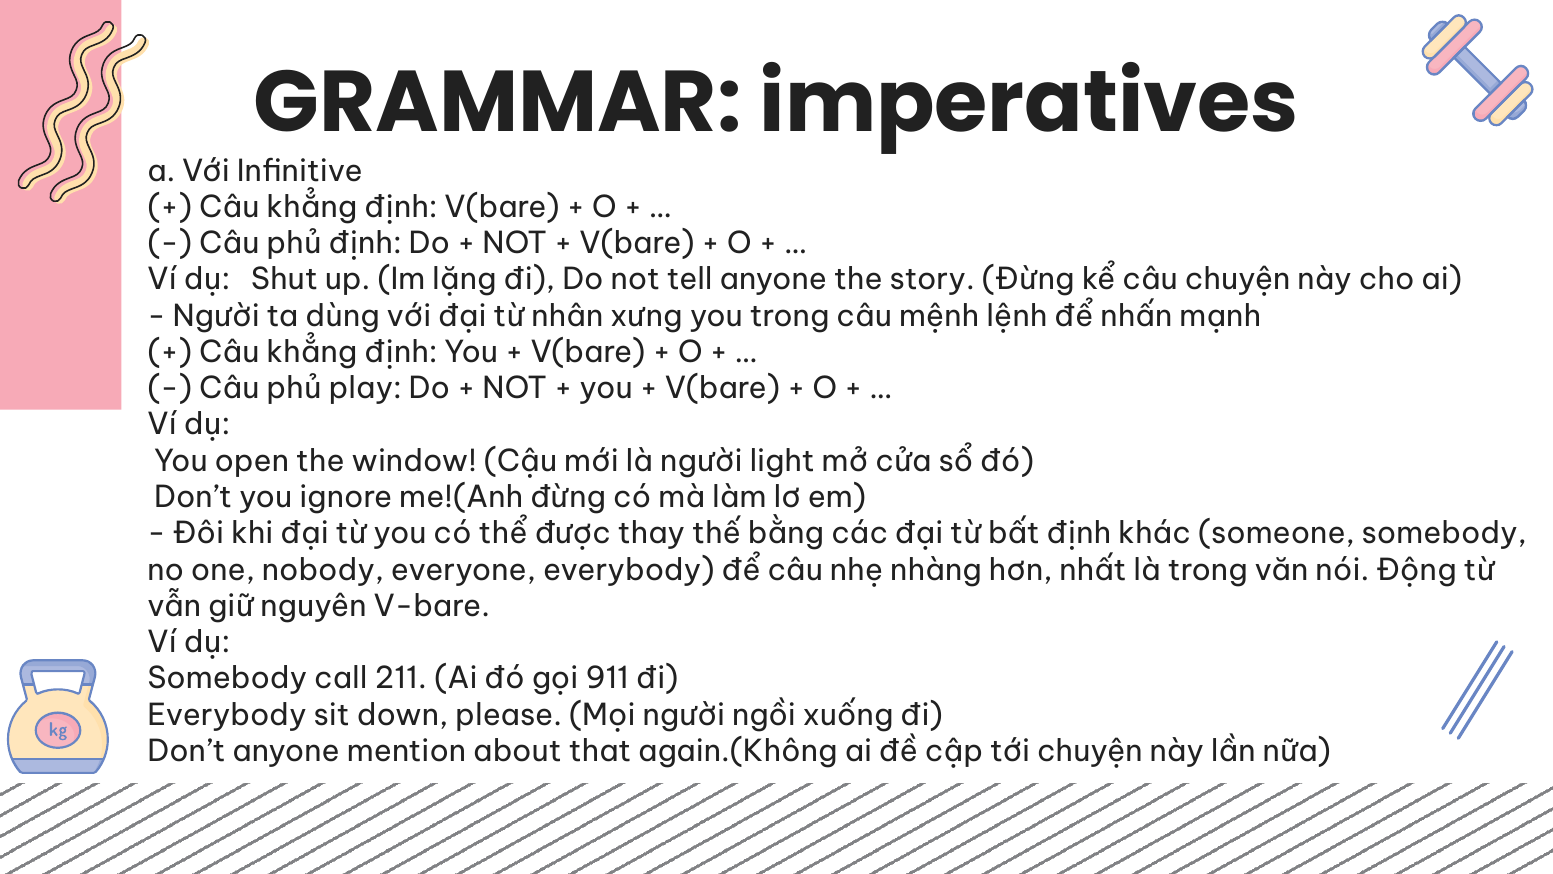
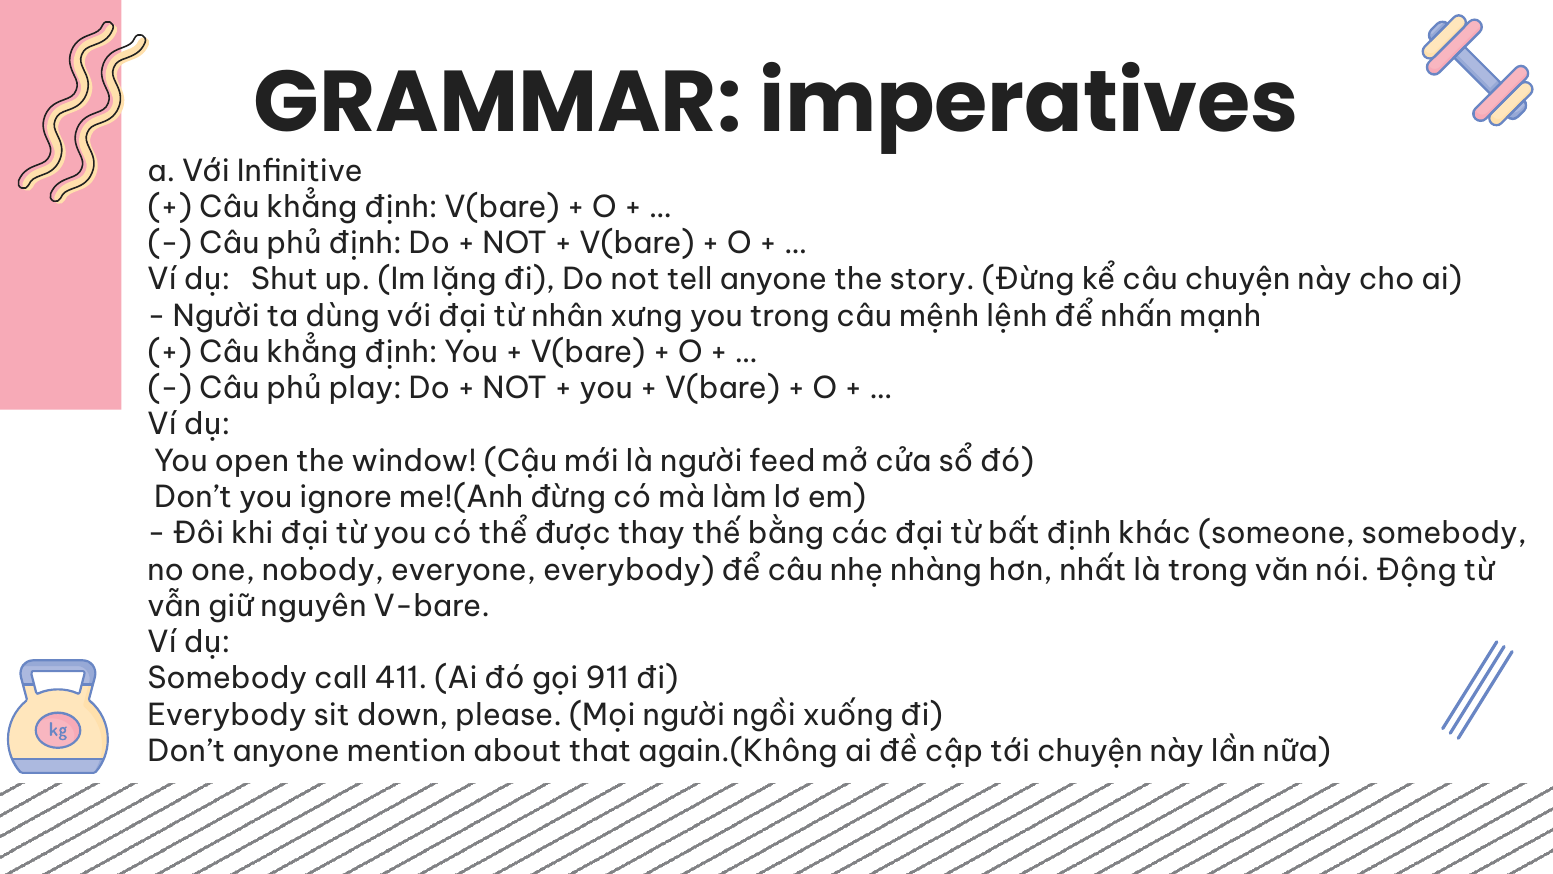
light: light -> feed
211: 211 -> 411
